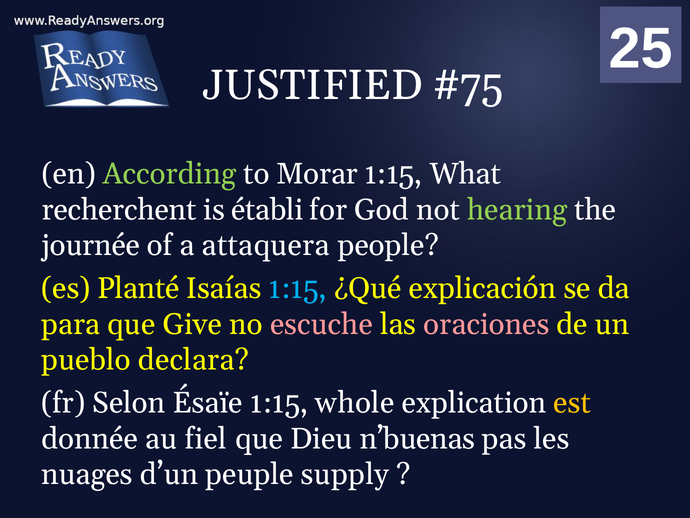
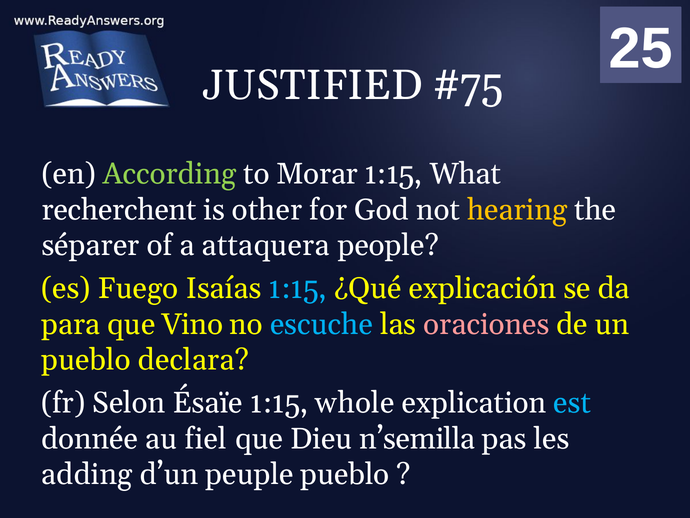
établi: établi -> other
hearing colour: light green -> yellow
journée: journée -> séparer
Planté: Planté -> Fuego
Give: Give -> Vino
escuche colour: pink -> light blue
est colour: yellow -> light blue
n’buenas: n’buenas -> n’semilla
nuages: nuages -> adding
peuple supply: supply -> pueblo
